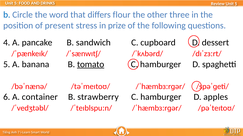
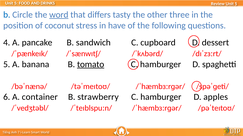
word underline: none -> present
flour: flour -> tasty
present: present -> coconut
prize: prize -> have
